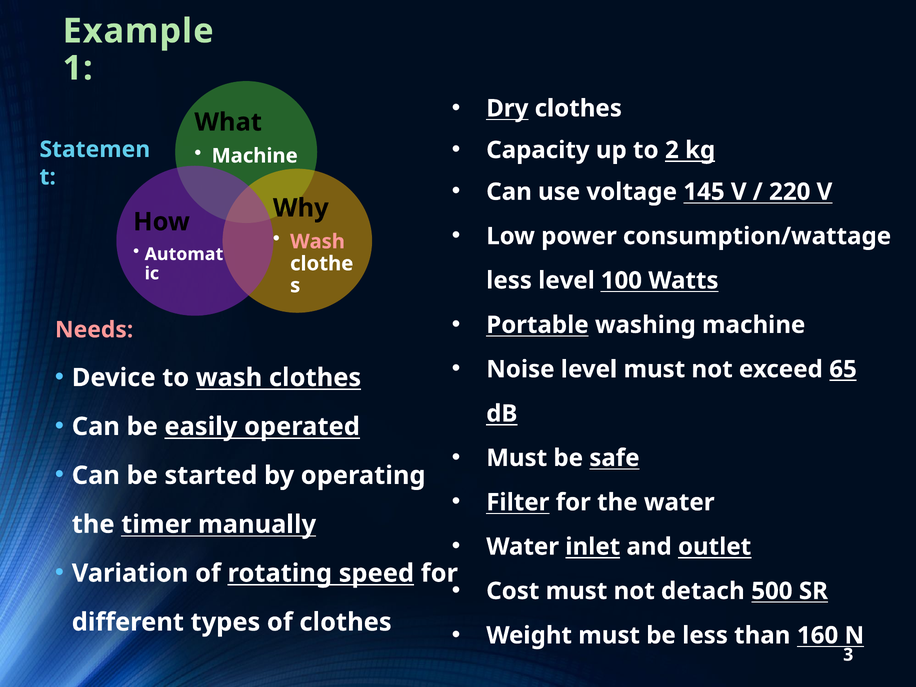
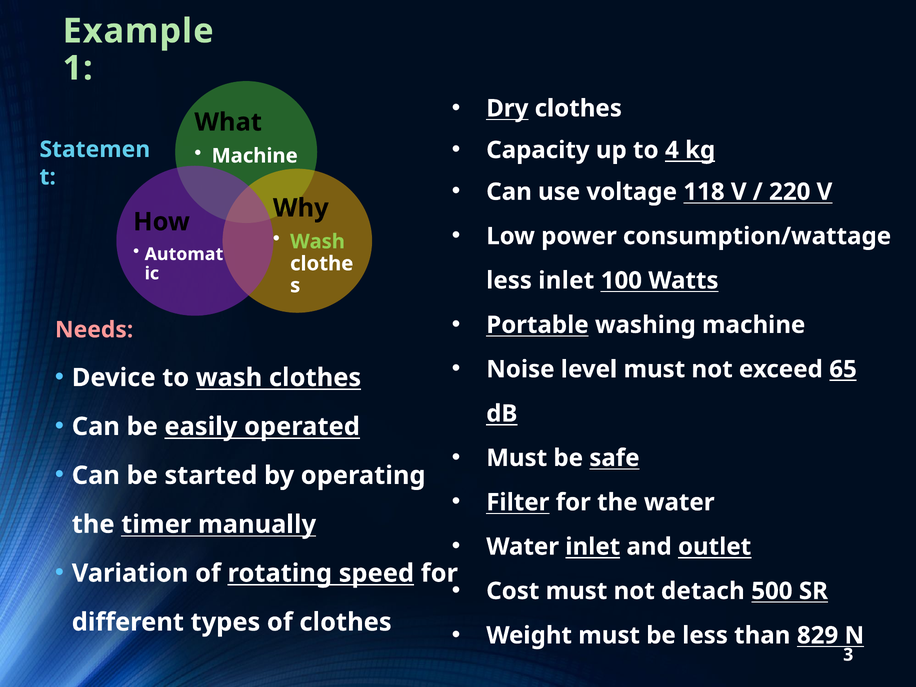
2: 2 -> 4
145: 145 -> 118
Wash at (318, 242) colour: pink -> light green
less level: level -> inlet
160: 160 -> 829
